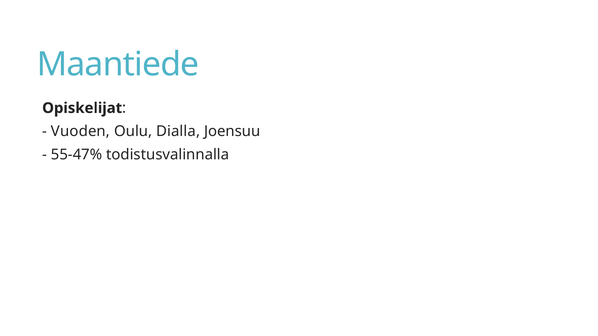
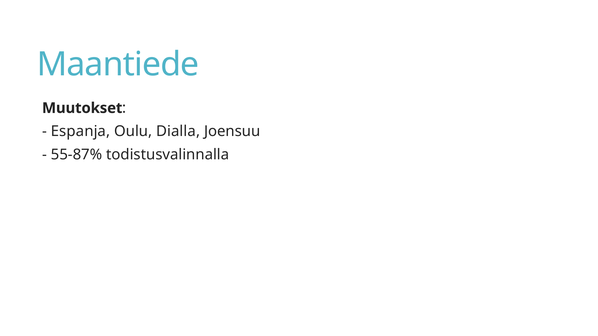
Opiskelijat: Opiskelijat -> Muutokset
Vuoden: Vuoden -> Espanja
55-47%: 55-47% -> 55-87%
